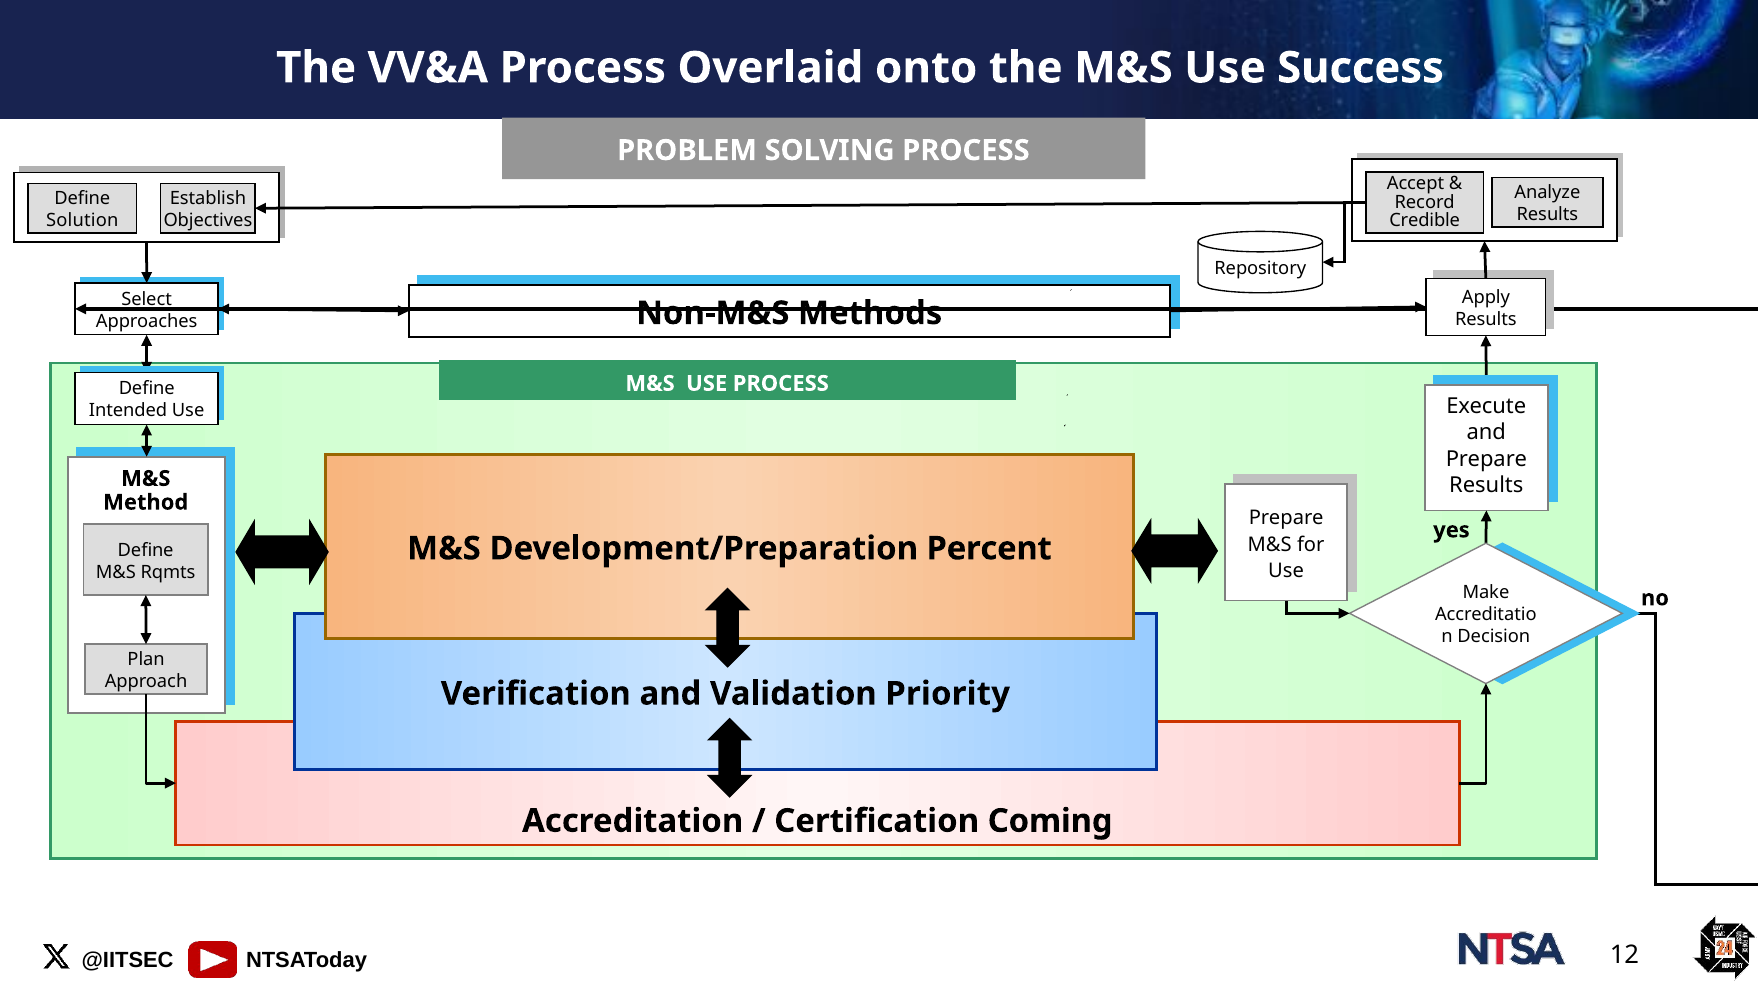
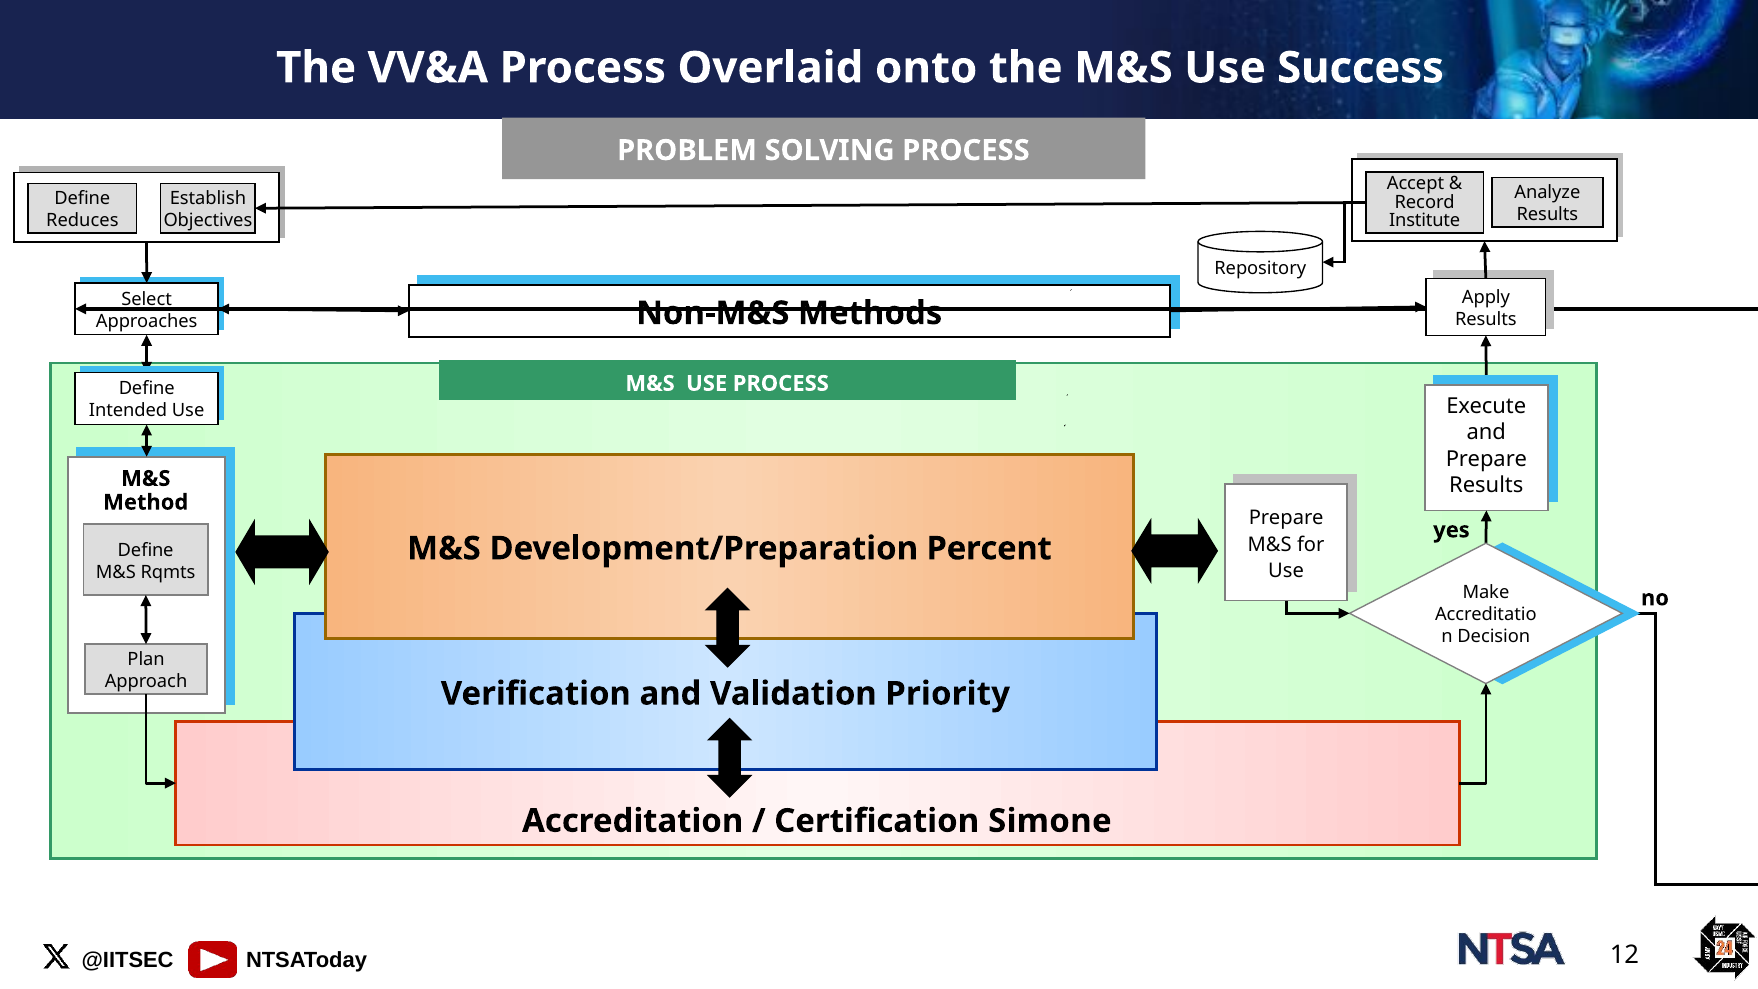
Solution: Solution -> Reduces
Credible: Credible -> Institute
Coming: Coming -> Simone
